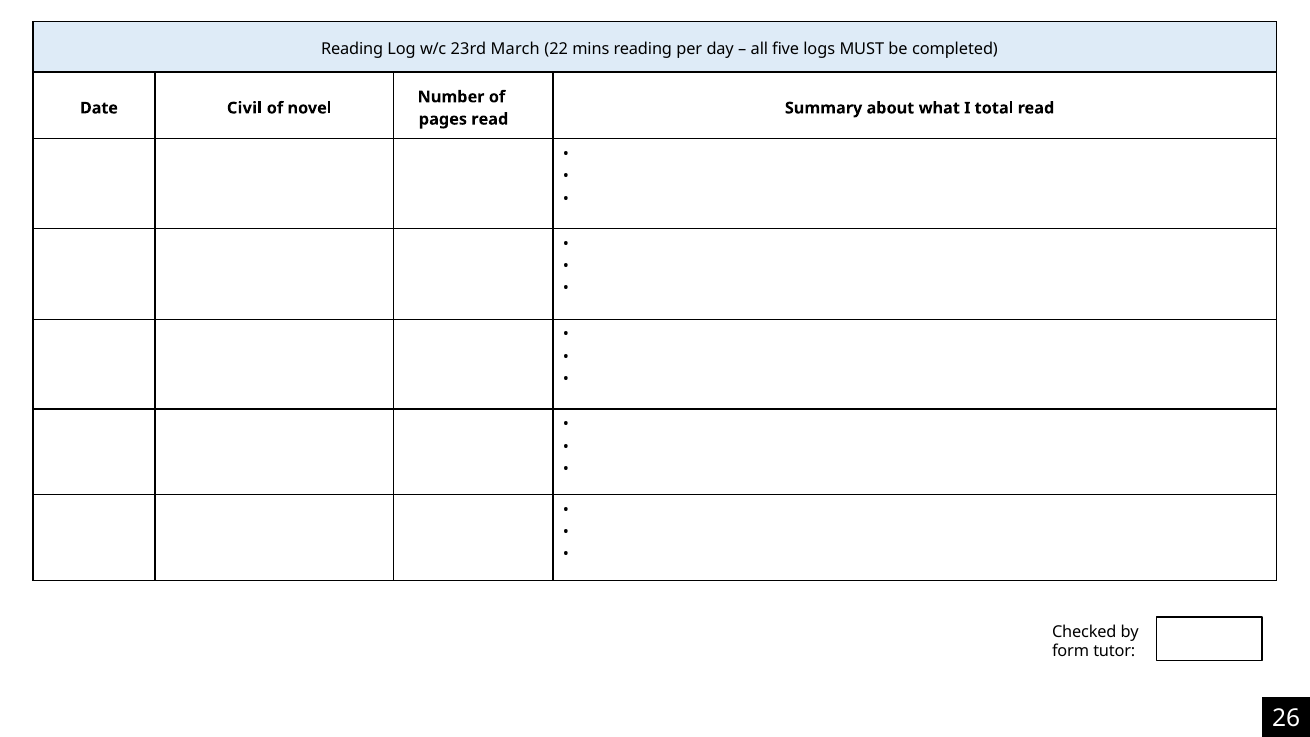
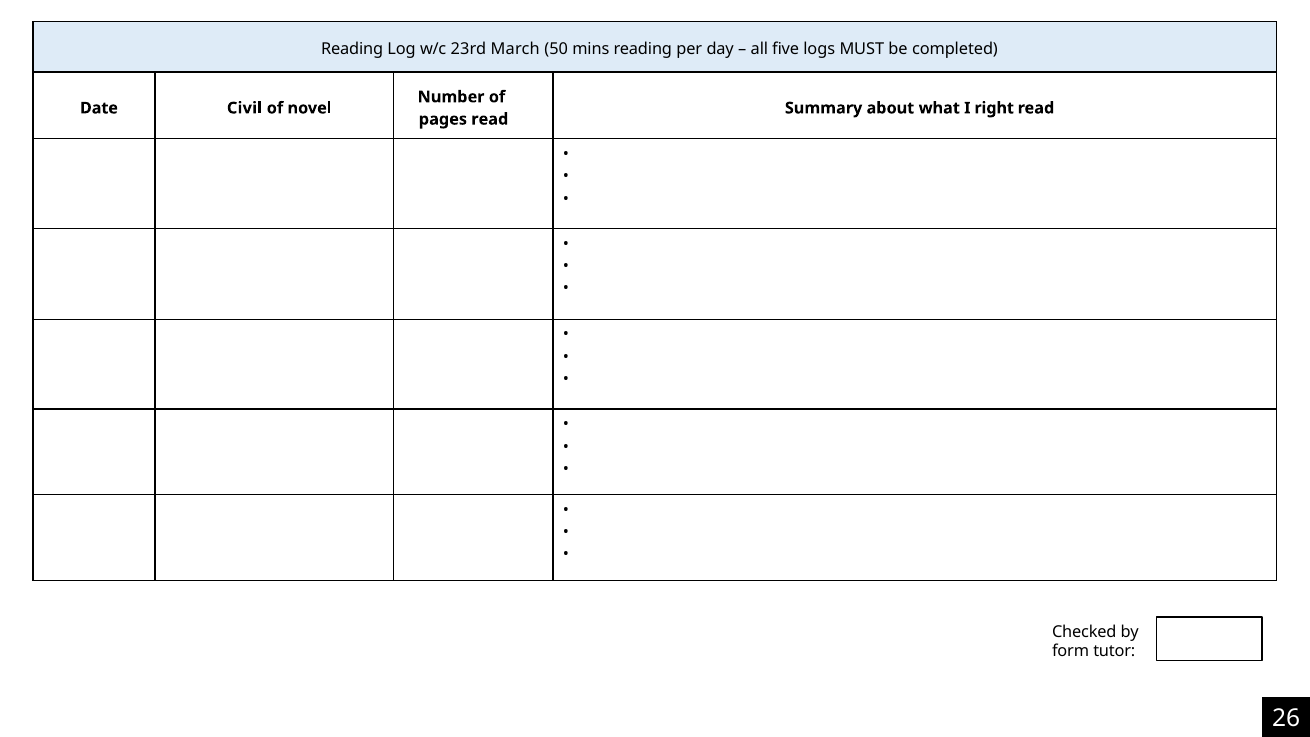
22: 22 -> 50
total: total -> right
